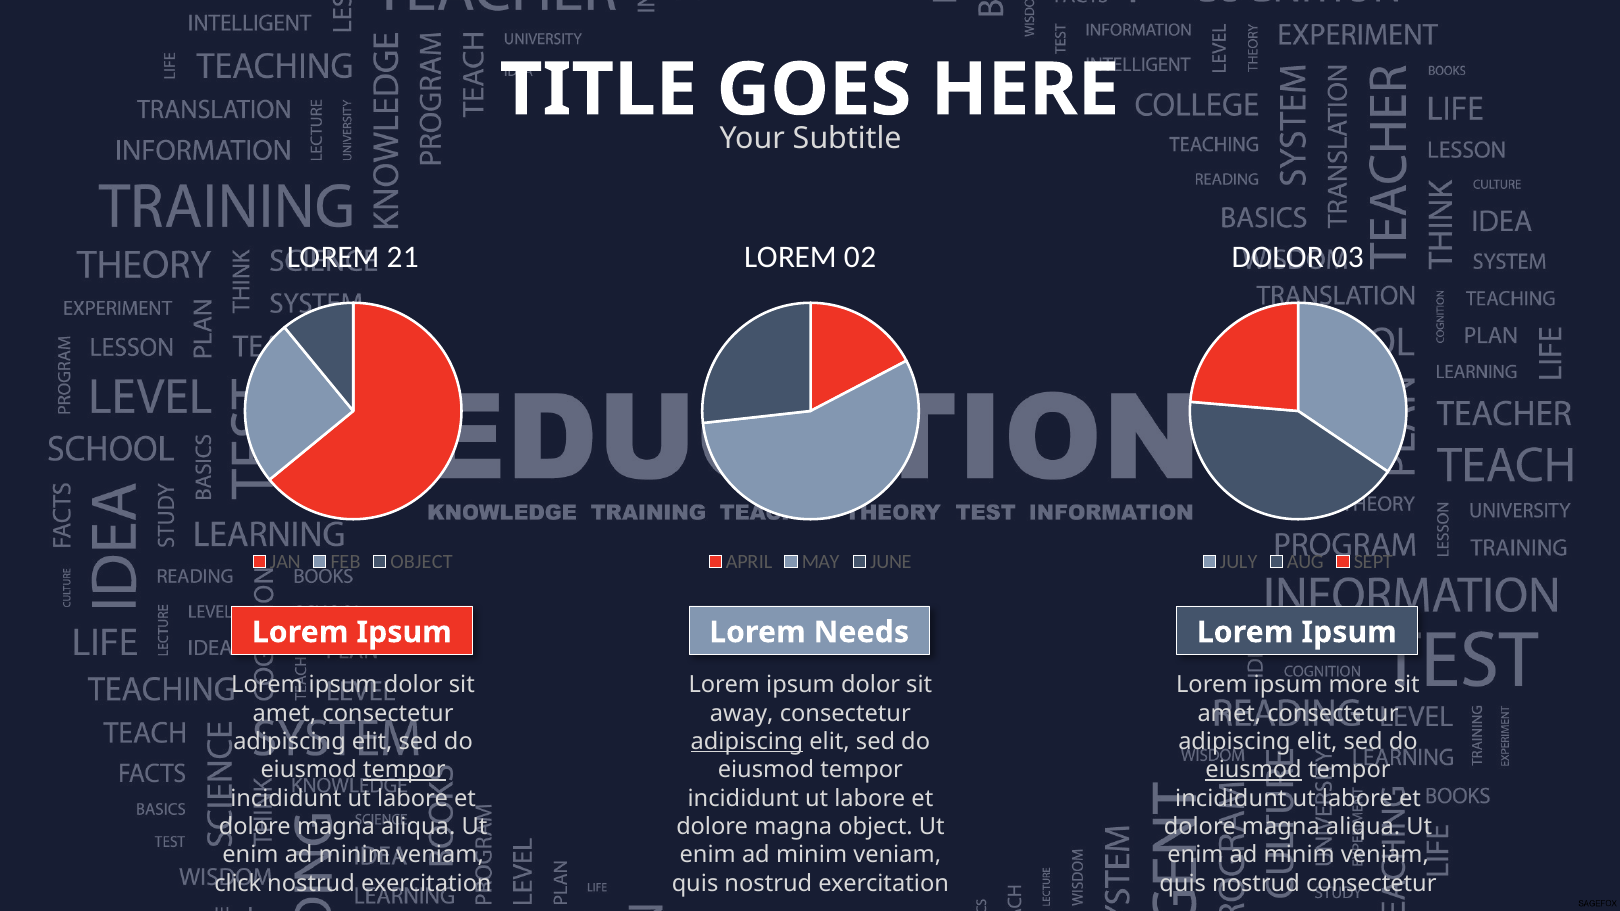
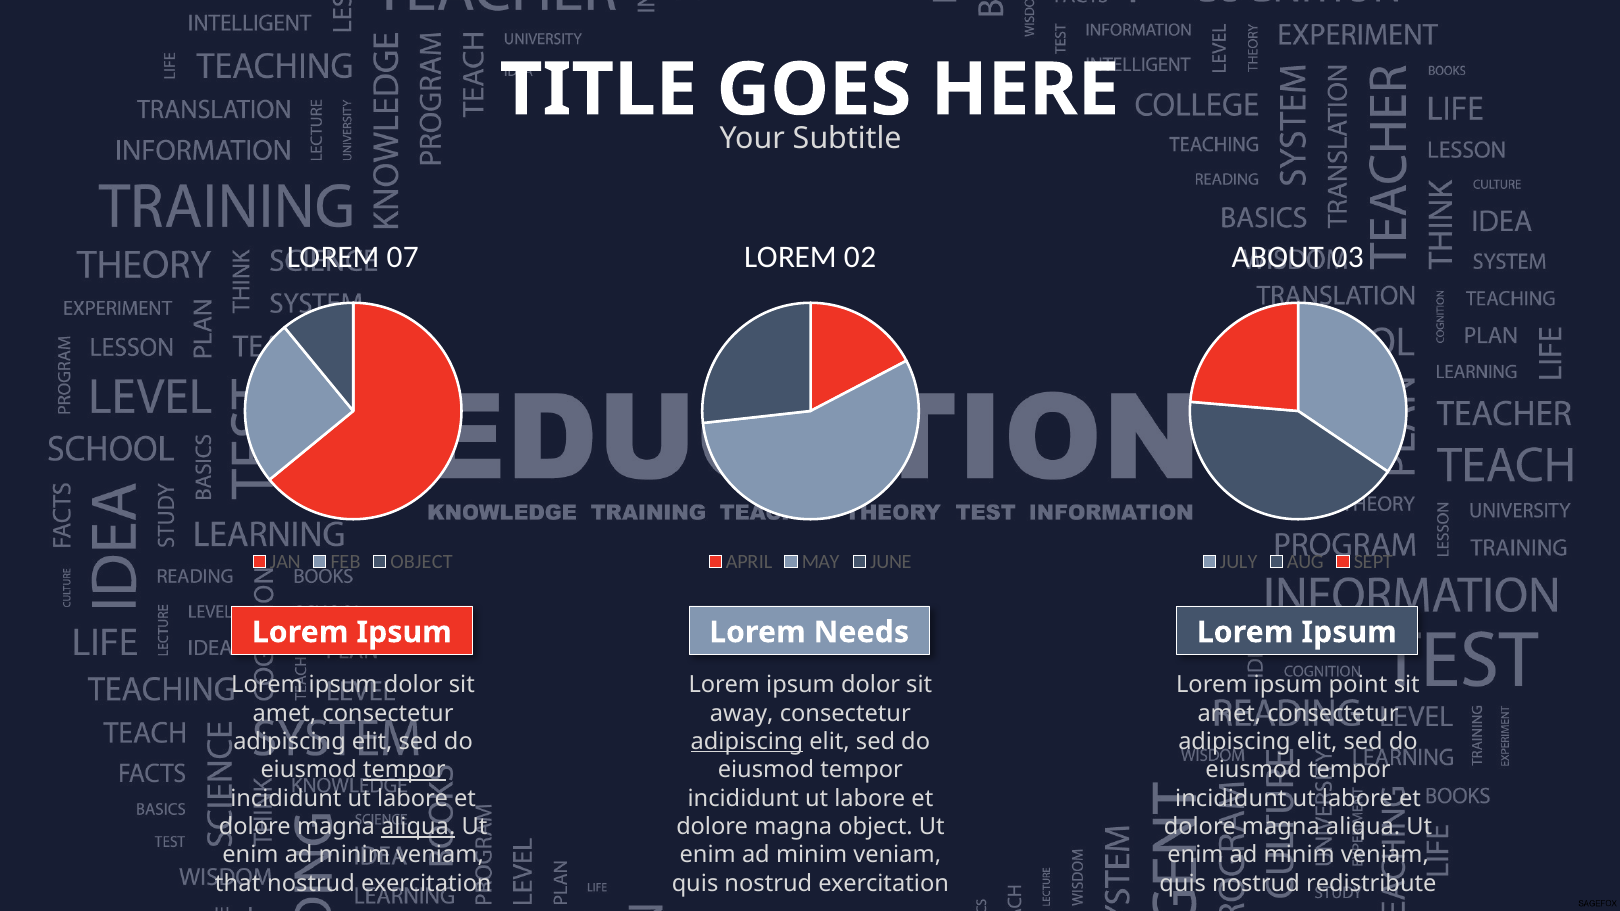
21: 21 -> 07
DOLOR at (1278, 257): DOLOR -> ABOUT
more: more -> point
eiusmod at (1254, 770) underline: present -> none
aliqua at (418, 827) underline: none -> present
click: click -> that
nostrud consectetur: consectetur -> redistribute
